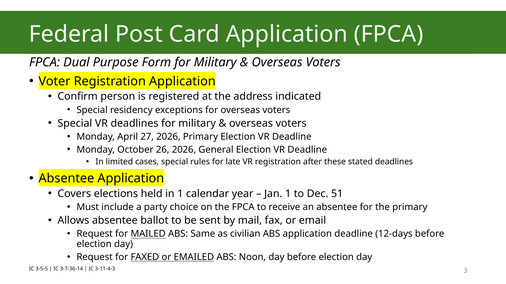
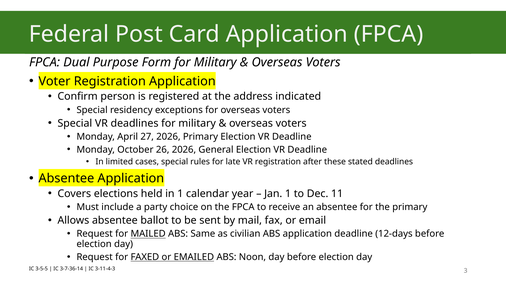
51: 51 -> 11
